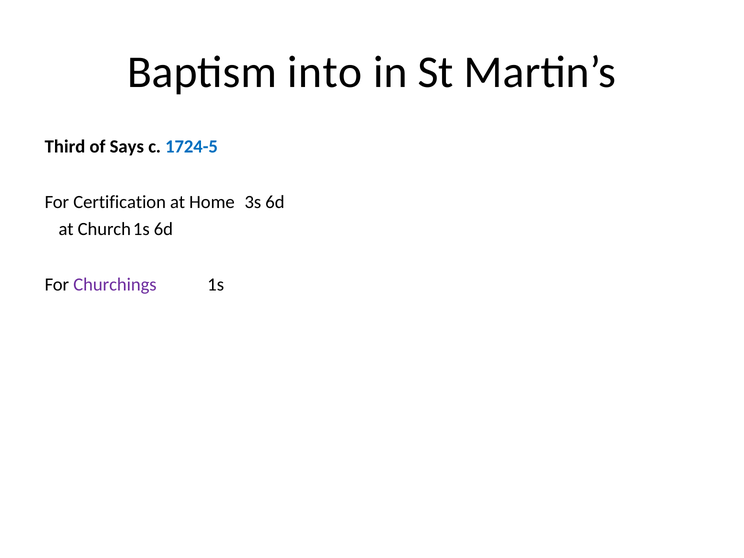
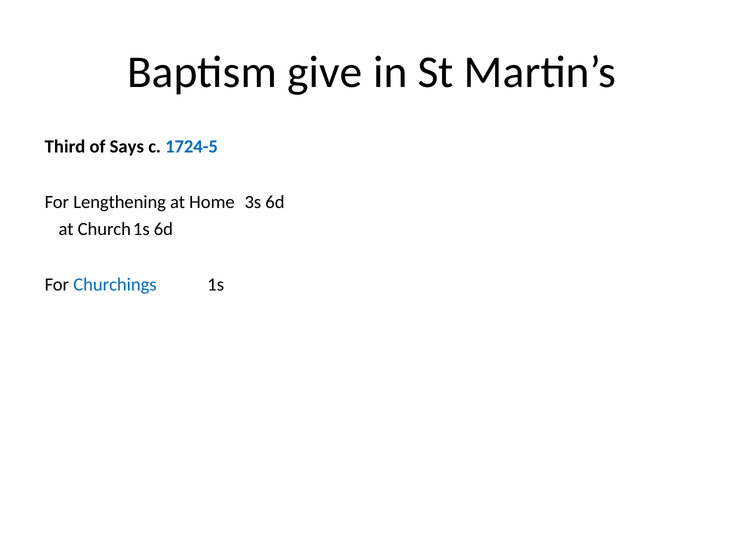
into: into -> give
Certification: Certification -> Lengthening
Churchings colour: purple -> blue
